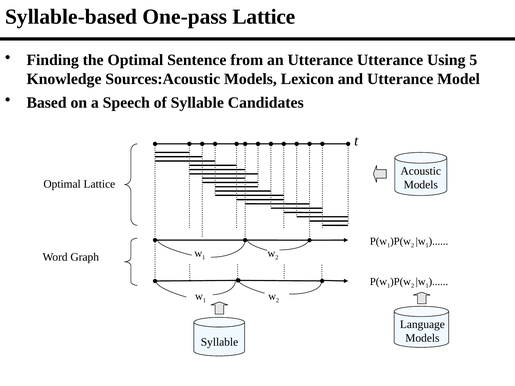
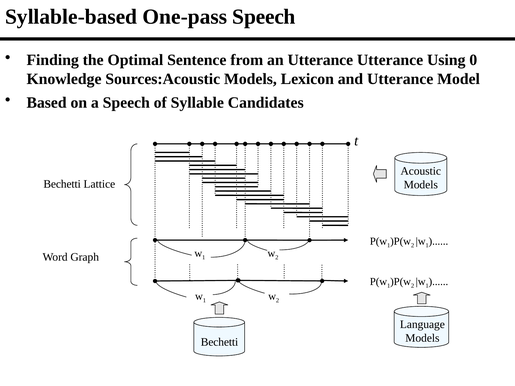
One-pass Lattice: Lattice -> Speech
5: 5 -> 0
Optimal at (62, 184): Optimal -> Bechetti
Syllable at (219, 342): Syllable -> Bechetti
